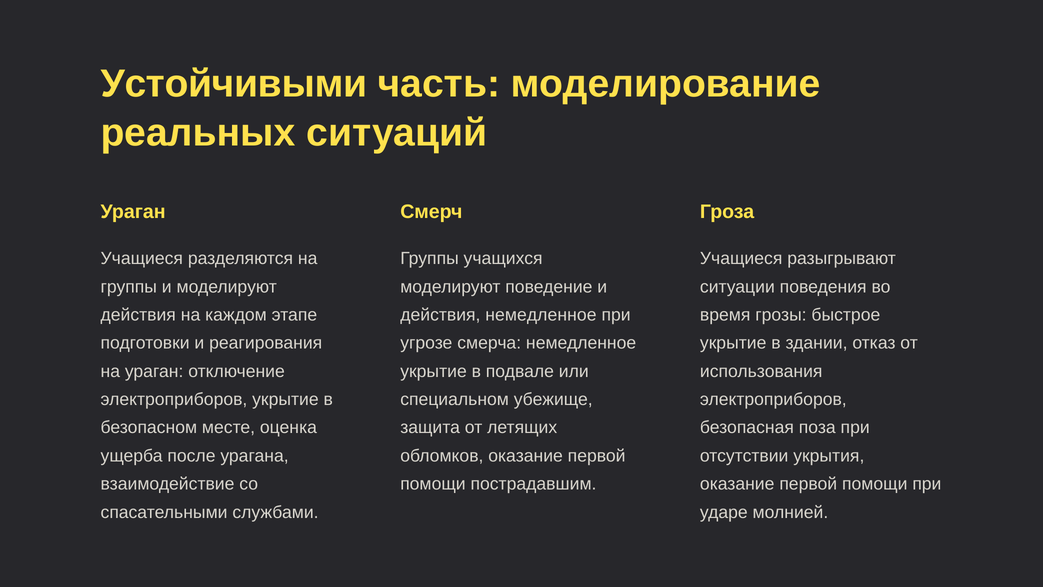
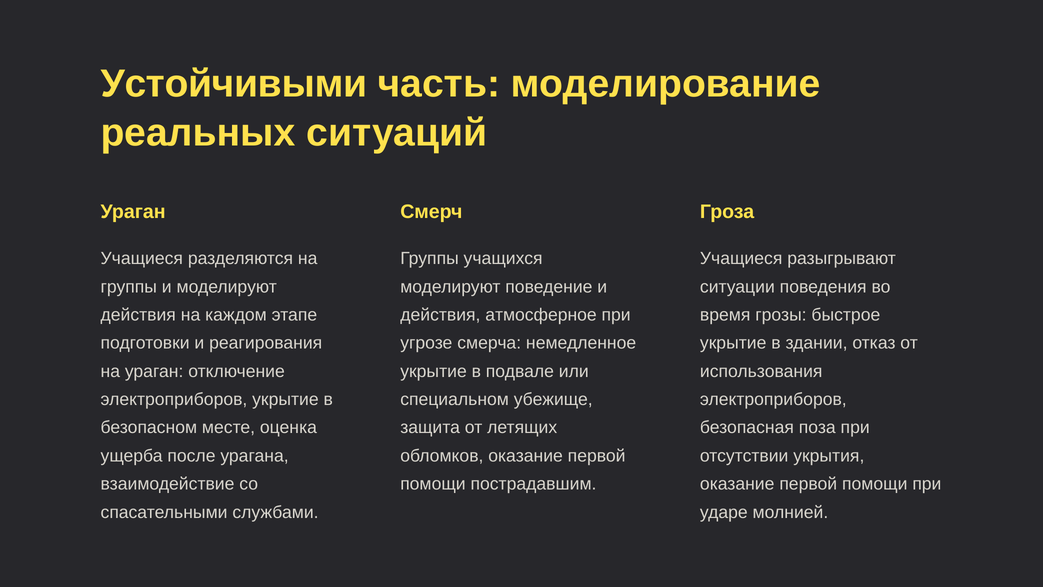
действия немедленное: немедленное -> атмосферное
